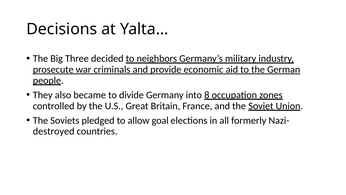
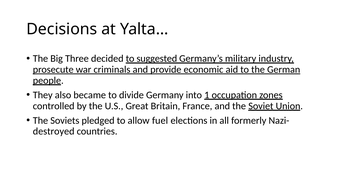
neighbors: neighbors -> suggested
8: 8 -> 1
goal: goal -> fuel
